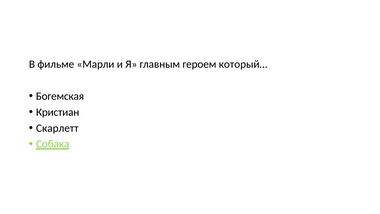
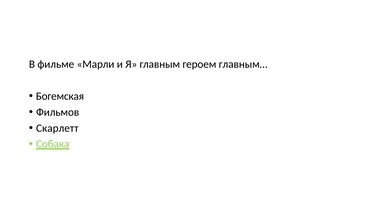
который…: который… -> главным…
Кристиан: Кристиан -> Фильмов
